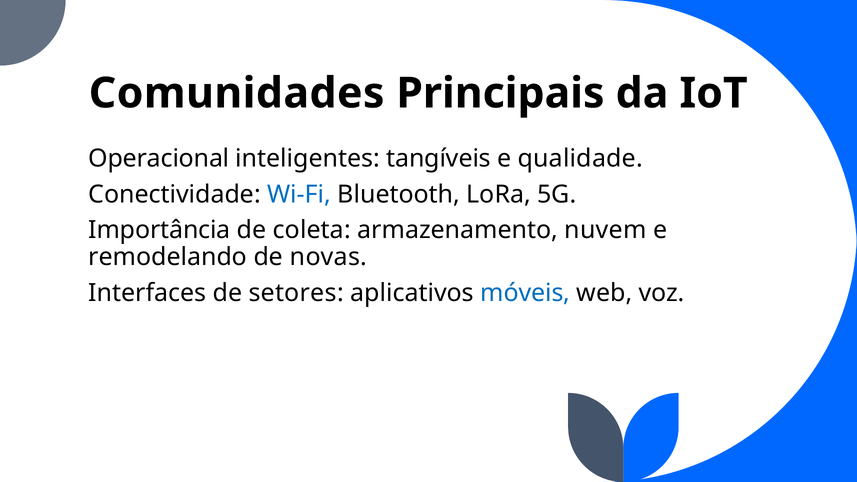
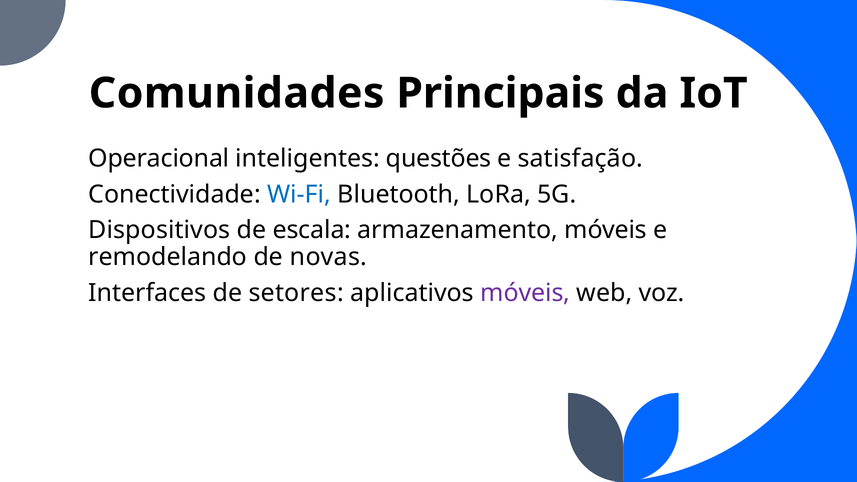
tangíveis: tangíveis -> questões
qualidade: qualidade -> satisfação
Importância: Importância -> Dispositivos
coleta: coleta -> escala
armazenamento nuvem: nuvem -> móveis
móveis at (525, 293) colour: blue -> purple
